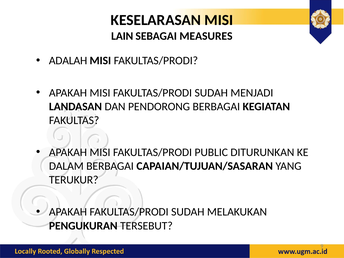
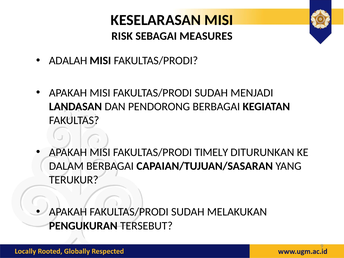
LAIN: LAIN -> RISK
PUBLIC: PUBLIC -> TIMELY
